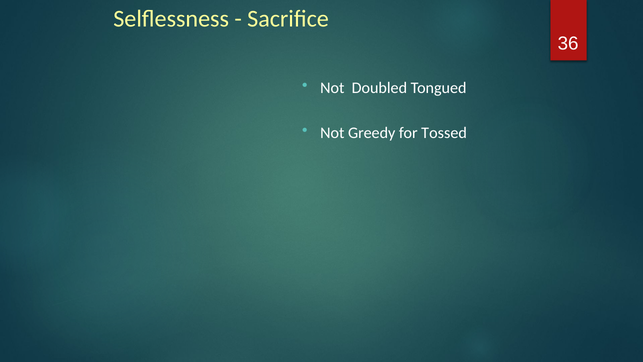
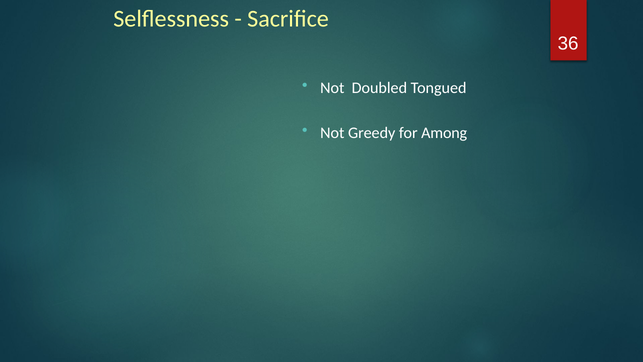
Tossed: Tossed -> Among
